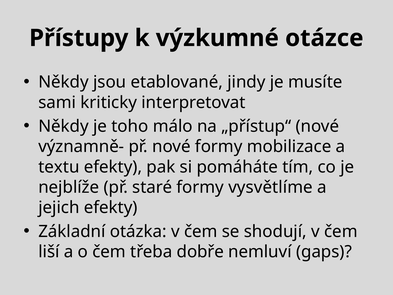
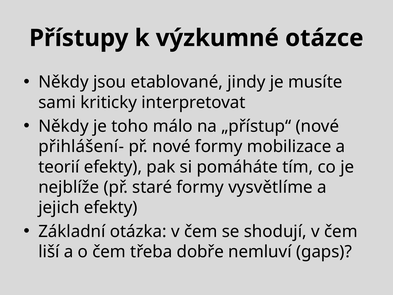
významně-: významně- -> přihlášení-
textu: textu -> teorií
